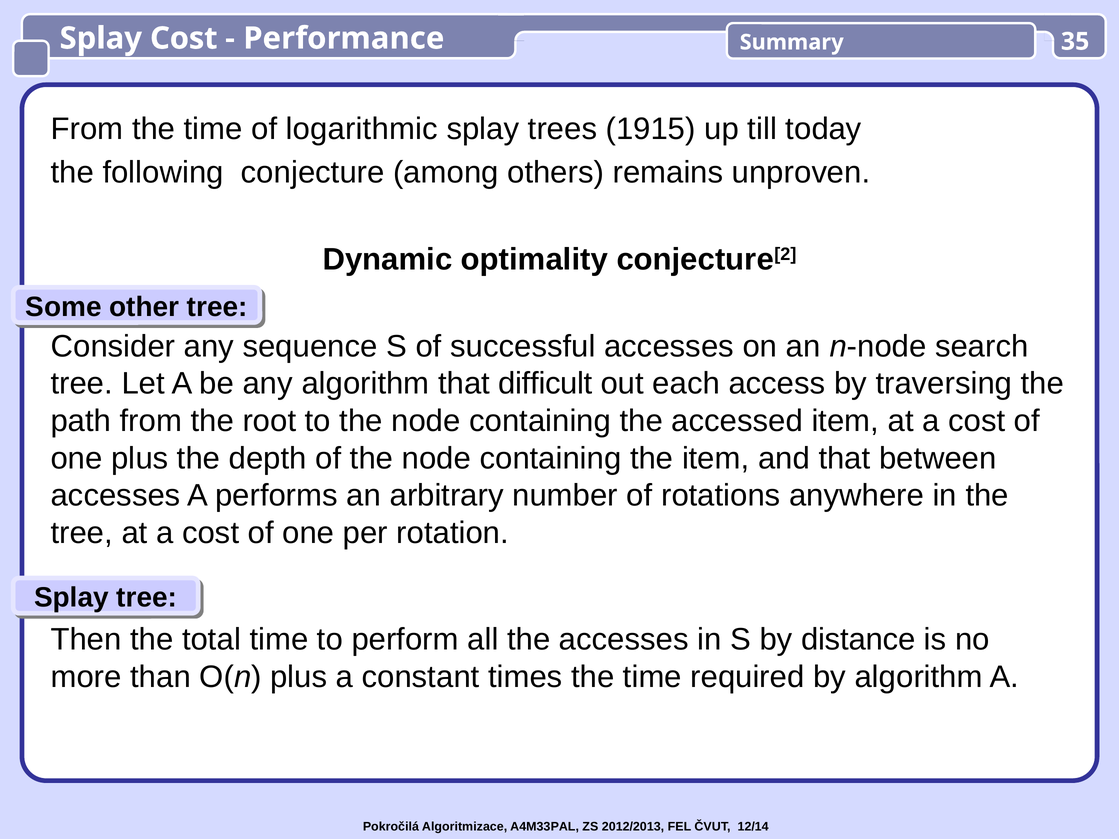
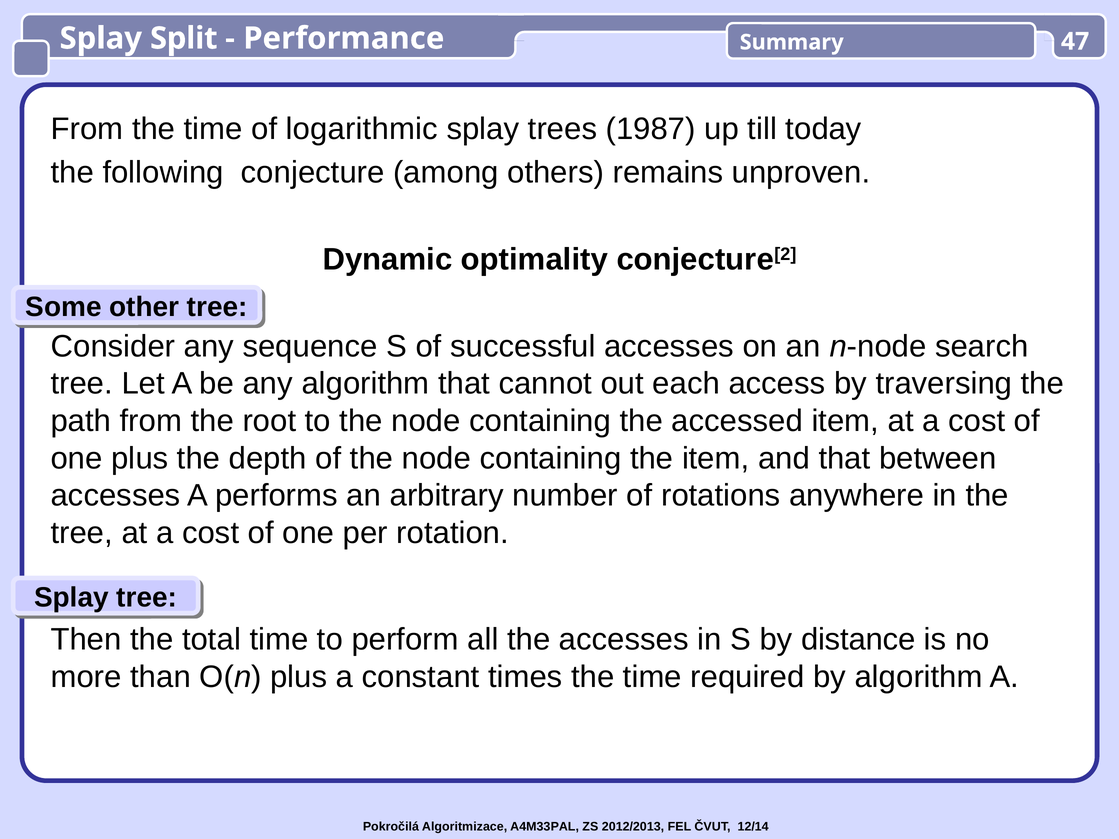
Splay Cost: Cost -> Split
35: 35 -> 47
1915: 1915 -> 1987
difficult: difficult -> cannot
